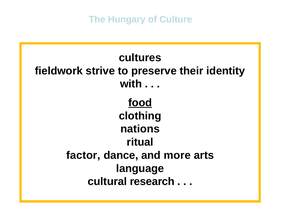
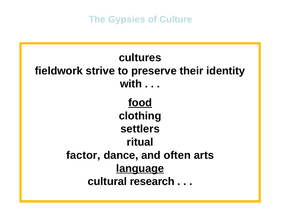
Hungary: Hungary -> Gypsies
nations: nations -> settlers
more: more -> often
language underline: none -> present
